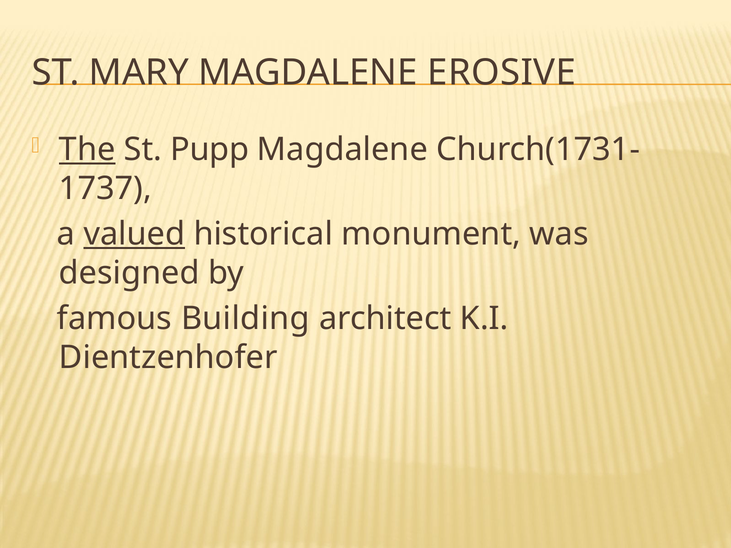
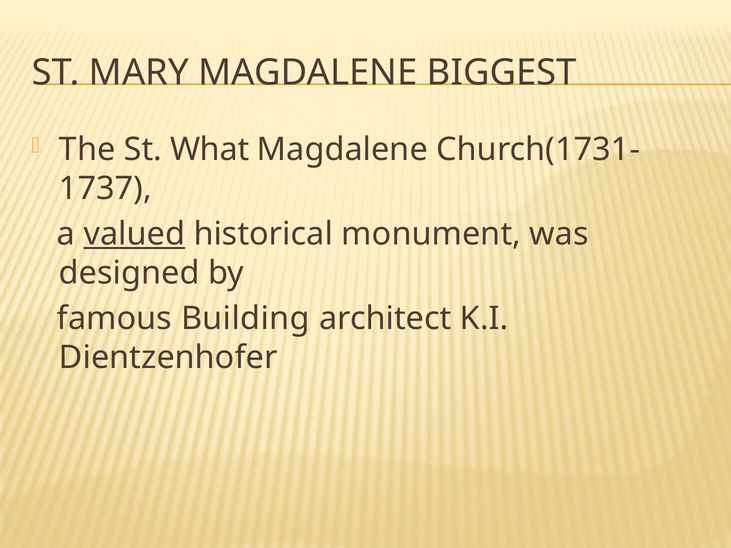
EROSIVE: EROSIVE -> BIGGEST
The underline: present -> none
Pupp: Pupp -> What
